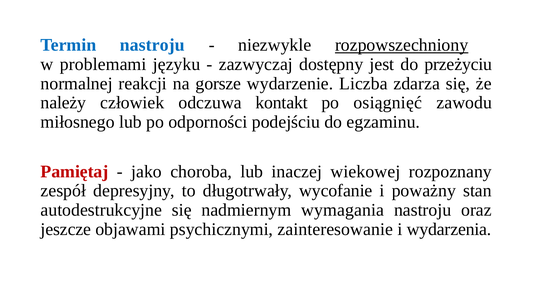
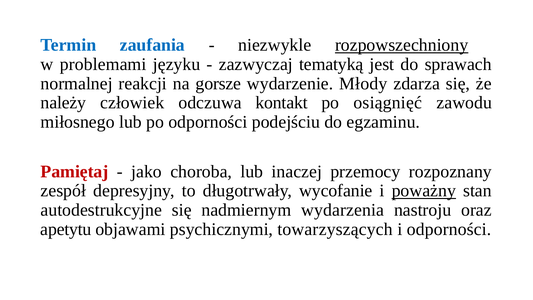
Termin nastroju: nastroju -> zaufania
dostępny: dostępny -> tematyką
przeżyciu: przeżyciu -> sprawach
Liczba: Liczba -> Młody
wiekowej: wiekowej -> przemocy
poważny underline: none -> present
wymagania: wymagania -> wydarzenia
jeszcze: jeszcze -> apetytu
zainteresowanie: zainteresowanie -> towarzyszących
i wydarzenia: wydarzenia -> odporności
